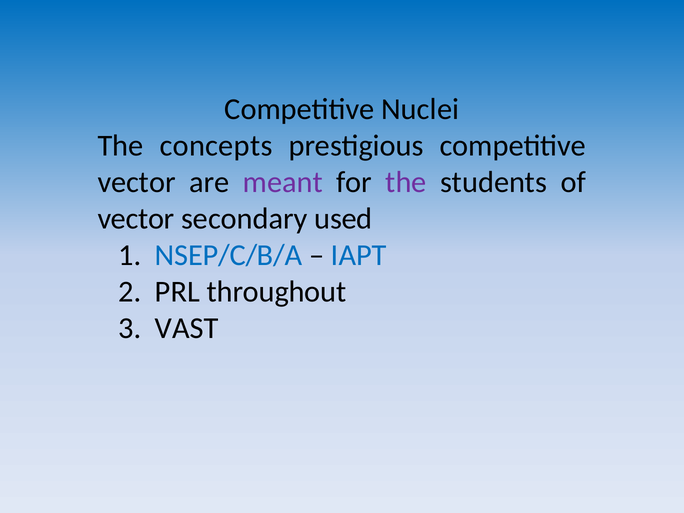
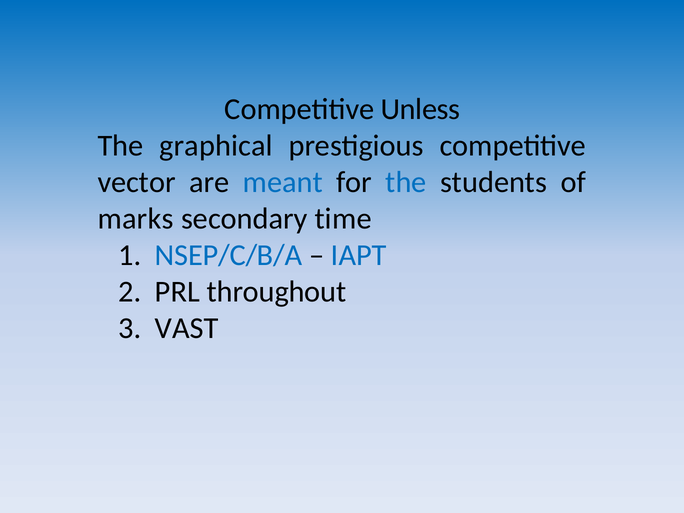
Nuclei: Nuclei -> Unless
concepts: concepts -> graphical
meant colour: purple -> blue
the at (406, 182) colour: purple -> blue
vector at (136, 219): vector -> marks
used: used -> time
